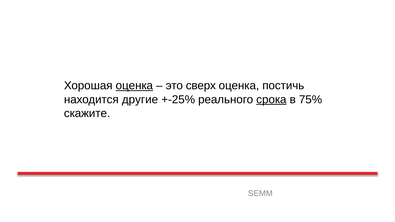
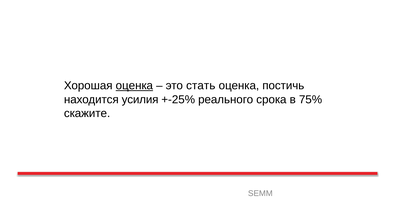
сверх: сверх -> стать
другие: другие -> усилия
срока underline: present -> none
